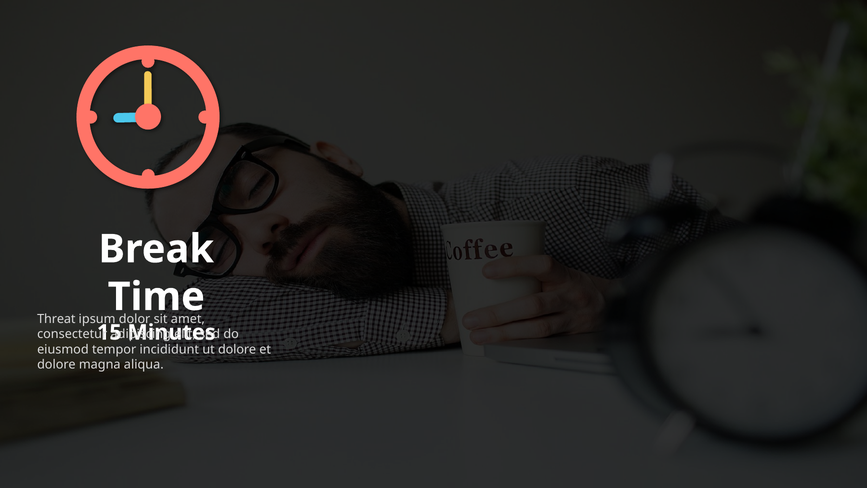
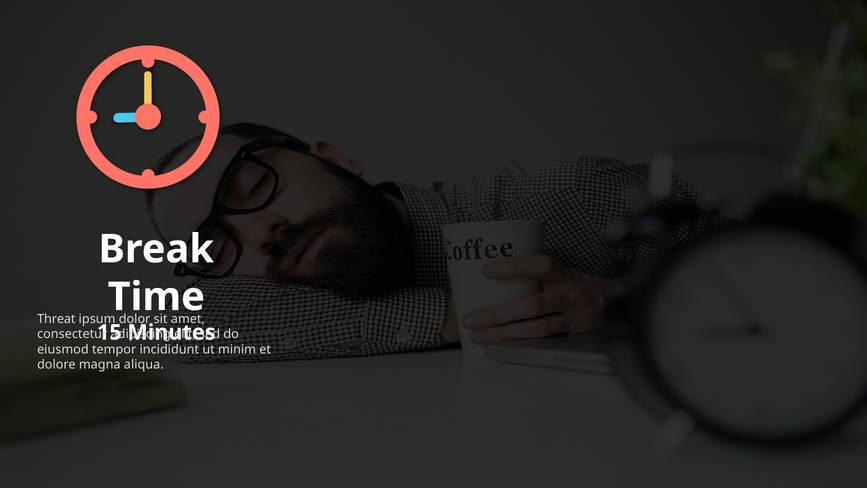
dolore at (237, 349): dolore -> minim
